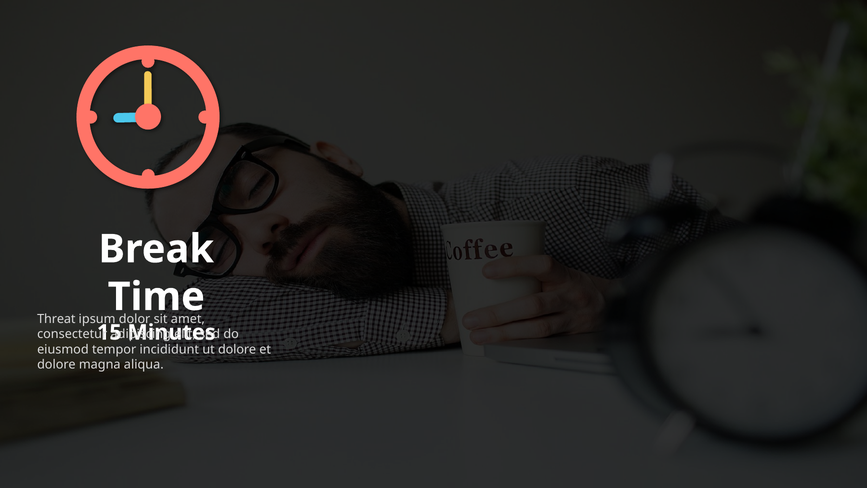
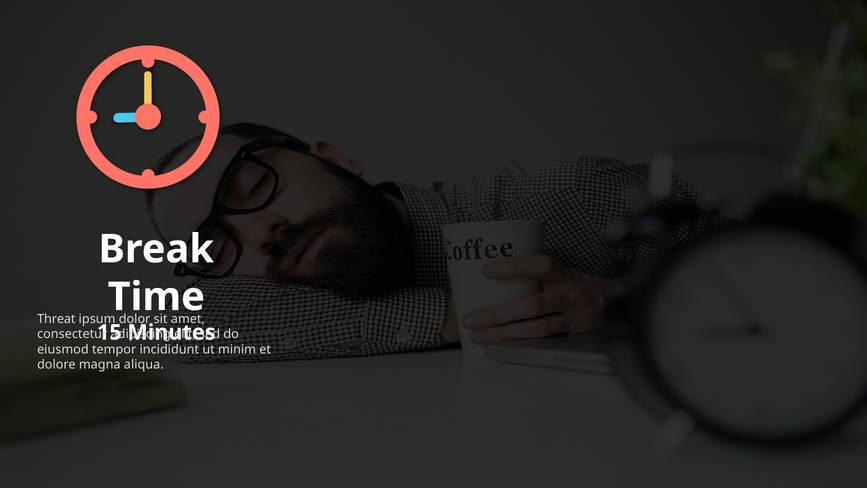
dolore at (237, 349): dolore -> minim
